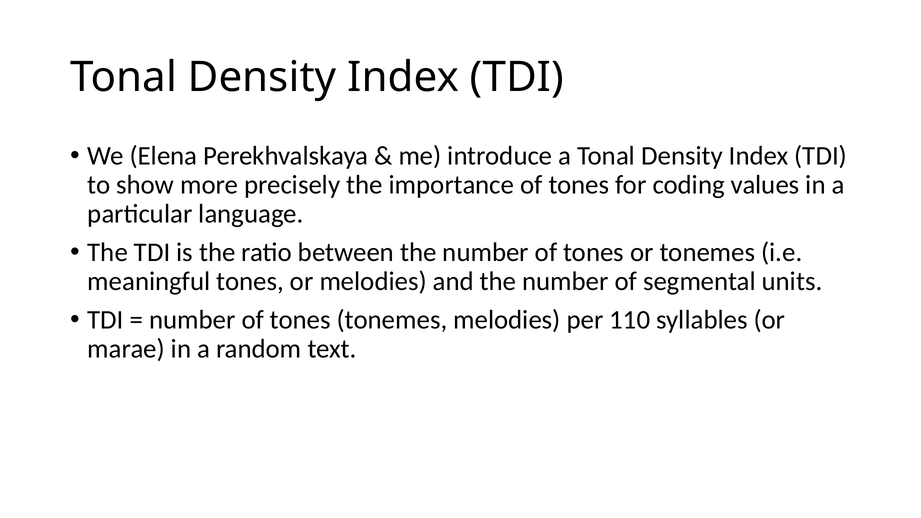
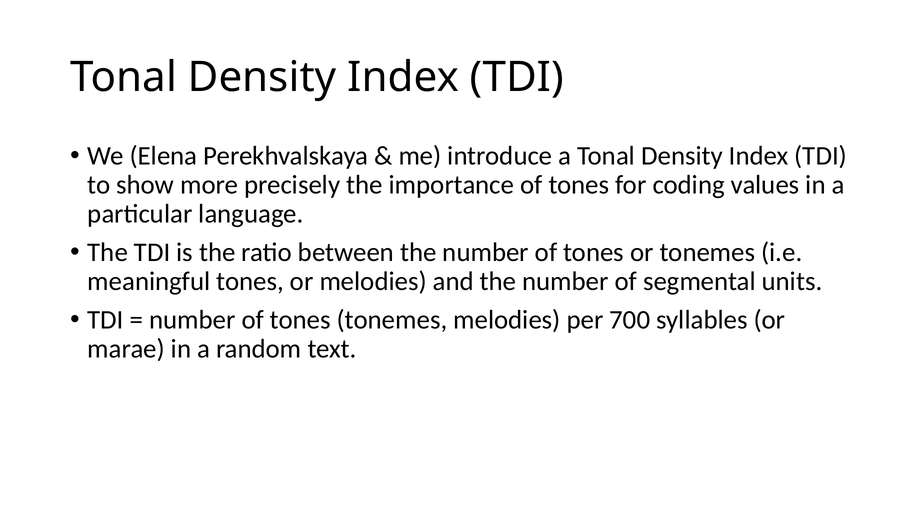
110: 110 -> 700
